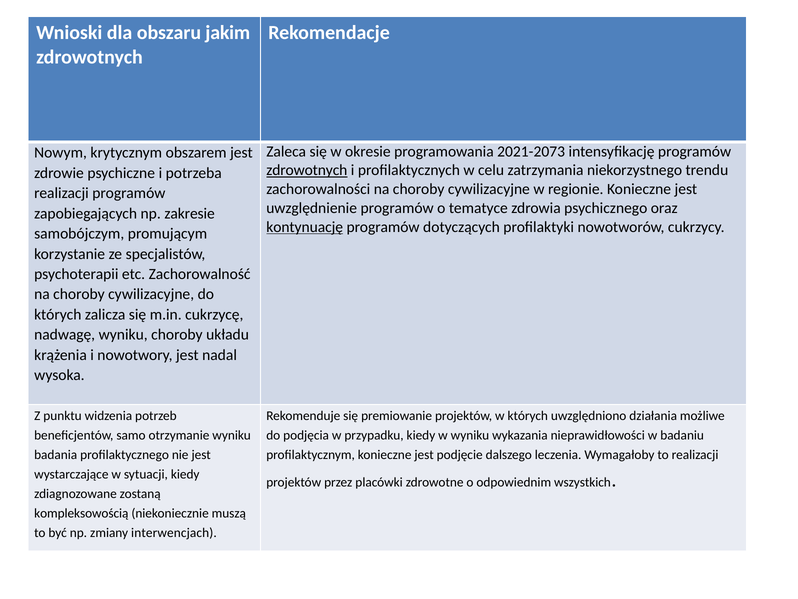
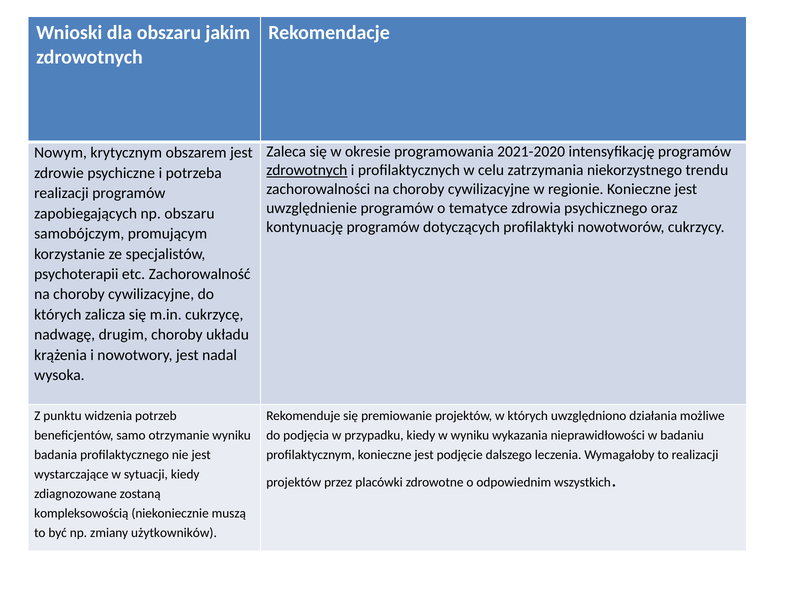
2021-2073: 2021-2073 -> 2021-2020
np zakresie: zakresie -> obszaru
kontynuację underline: present -> none
nadwagę wyniku: wyniku -> drugim
interwencjach: interwencjach -> użytkowników
